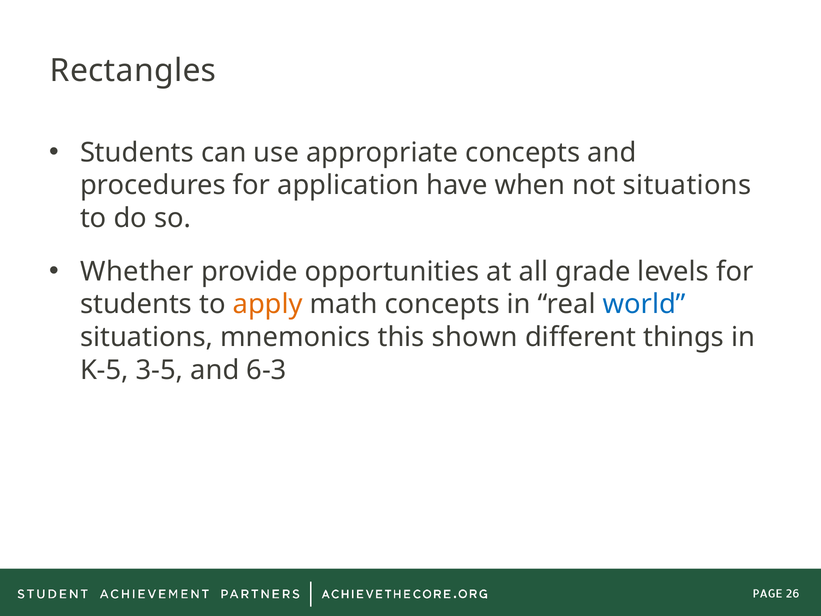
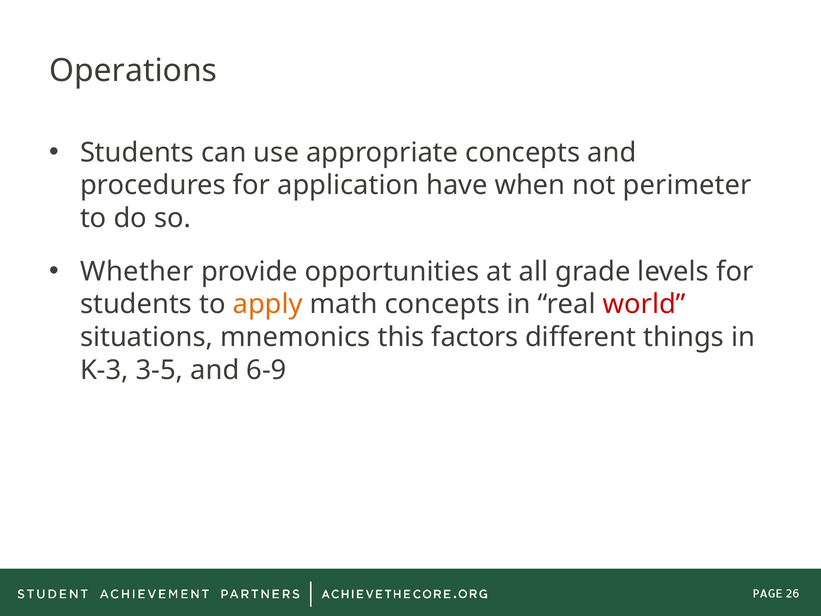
Rectangles: Rectangles -> Operations
not situations: situations -> perimeter
world colour: blue -> red
shown: shown -> factors
K-5: K-5 -> K-3
6-3: 6-3 -> 6-9
